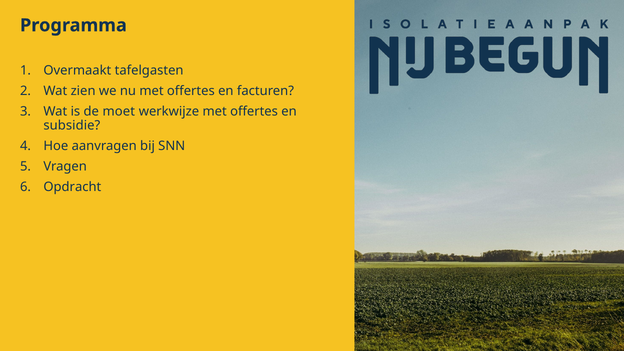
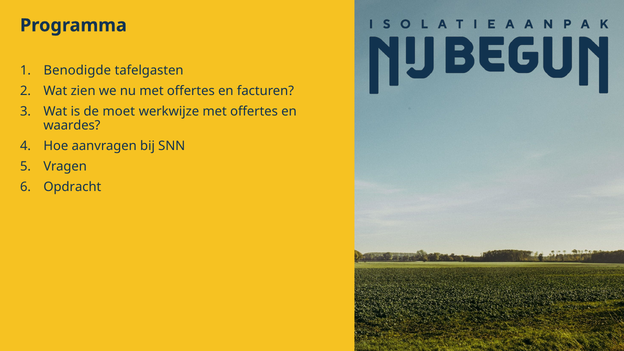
Overmaakt: Overmaakt -> Benodigde
subsidie: subsidie -> waardes
